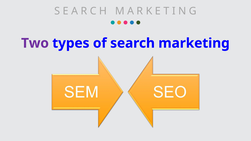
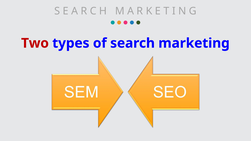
Two colour: purple -> red
